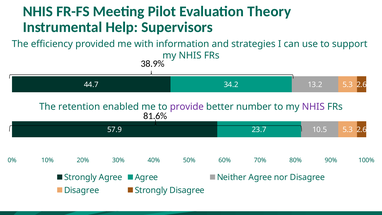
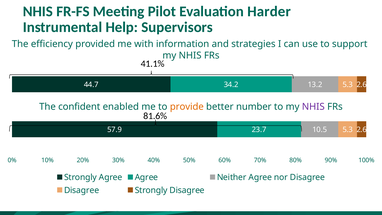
Theory: Theory -> Harder
38.9%: 38.9% -> 41.1%
retention: retention -> confident
provide colour: purple -> orange
